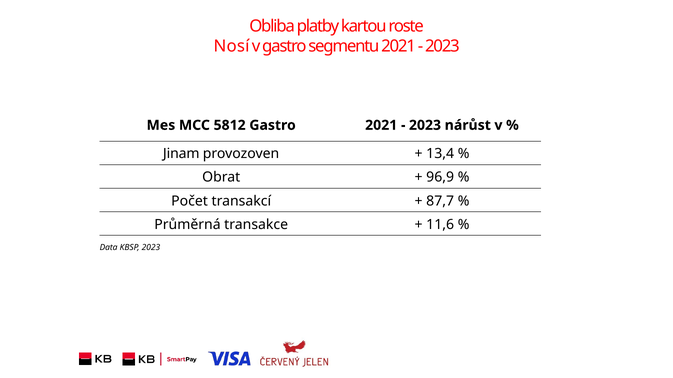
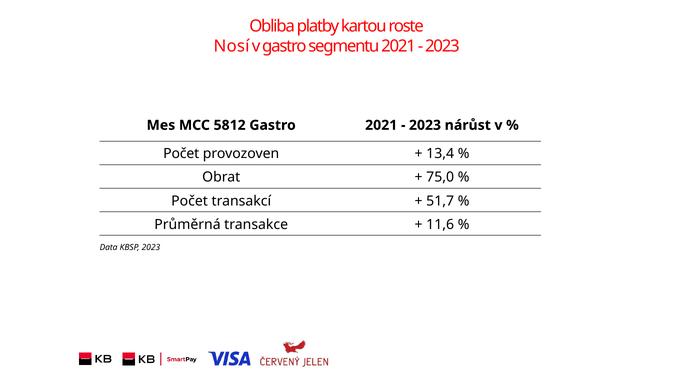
Jinam at (181, 154): Jinam -> Počet
96,9: 96,9 -> 75,0
87,7: 87,7 -> 51,7
